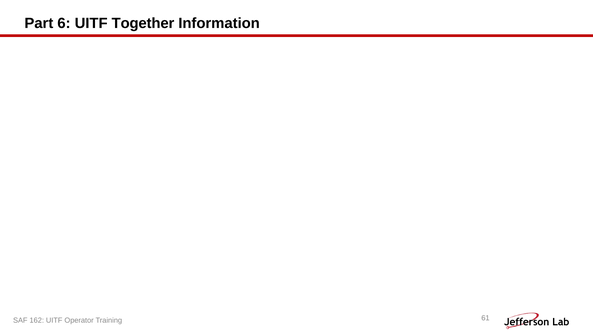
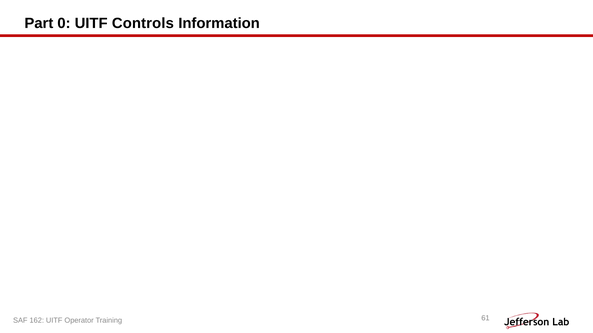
6: 6 -> 0
Together: Together -> Controls
